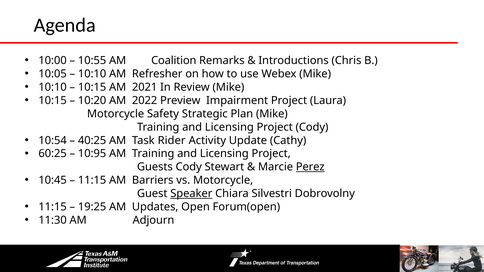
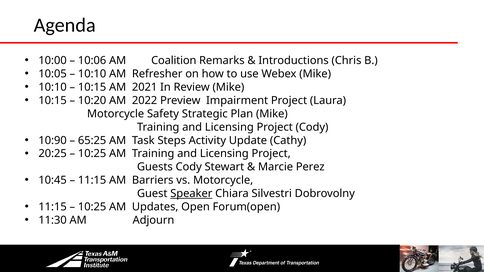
10:55: 10:55 -> 10:06
10:54: 10:54 -> 10:90
40:25: 40:25 -> 65:25
Rider: Rider -> Steps
60:25: 60:25 -> 20:25
10:95 at (92, 154): 10:95 -> 10:25
Perez underline: present -> none
19:25 at (92, 207): 19:25 -> 10:25
